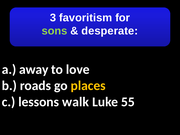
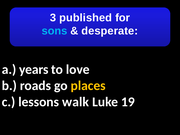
favoritism: favoritism -> published
sons colour: light green -> light blue
away: away -> years
55: 55 -> 19
